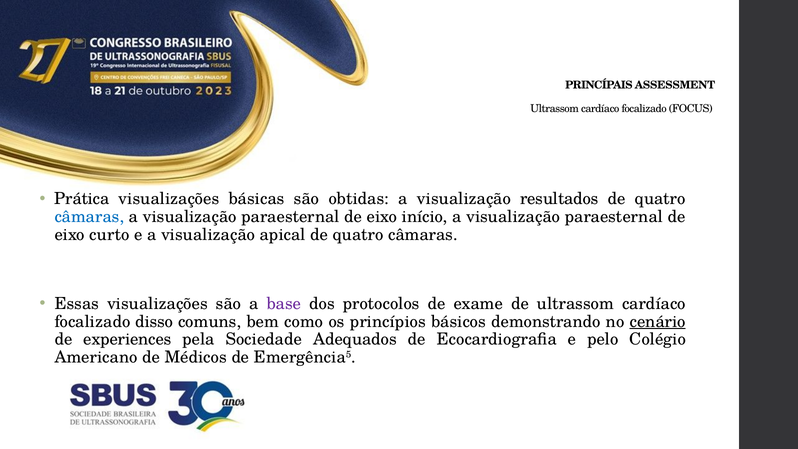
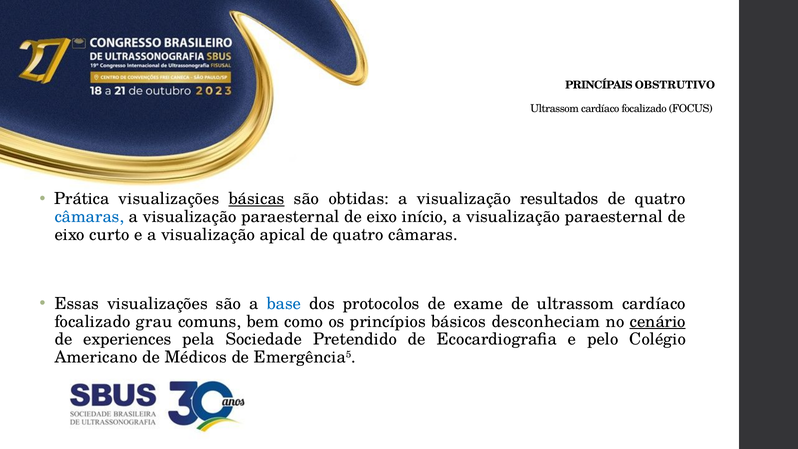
ASSESSMENT: ASSESSMENT -> OBSTRUTIVO
básicas underline: none -> present
base colour: purple -> blue
disso: disso -> grau
demonstrando: demonstrando -> desconheciam
Adequados: Adequados -> Pretendido
